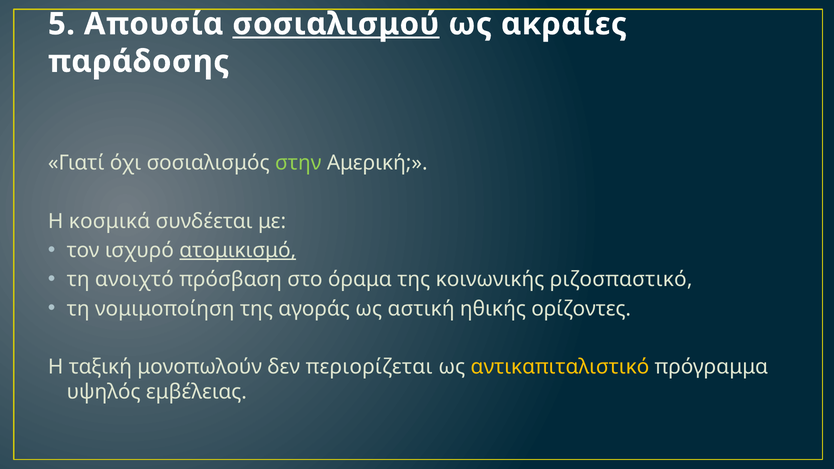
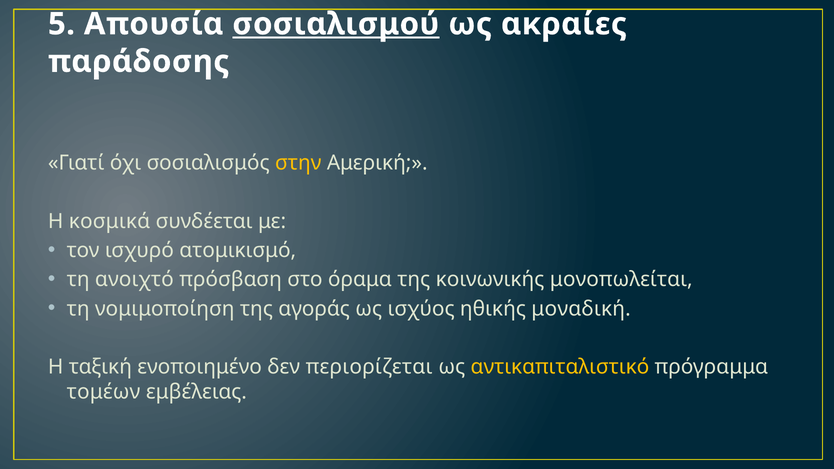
στην colour: light green -> yellow
ατομικισμό underline: present -> none
ριζοσπαστικό: ριζοσπαστικό -> μονοπωλείται
αστική: αστική -> ισχύος
ορίζοντες: ορίζοντες -> μοναδική
μονοπωλούν: μονοπωλούν -> ενοποιημένο
υψηλός: υψηλός -> τομέων
